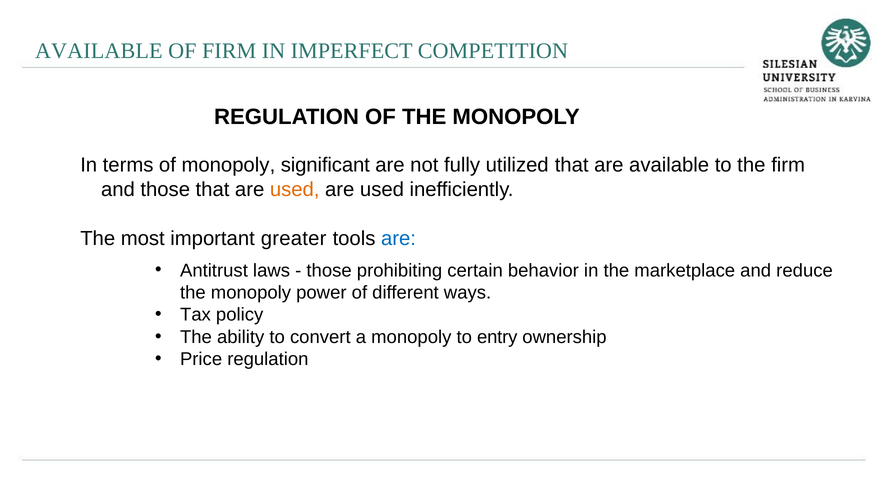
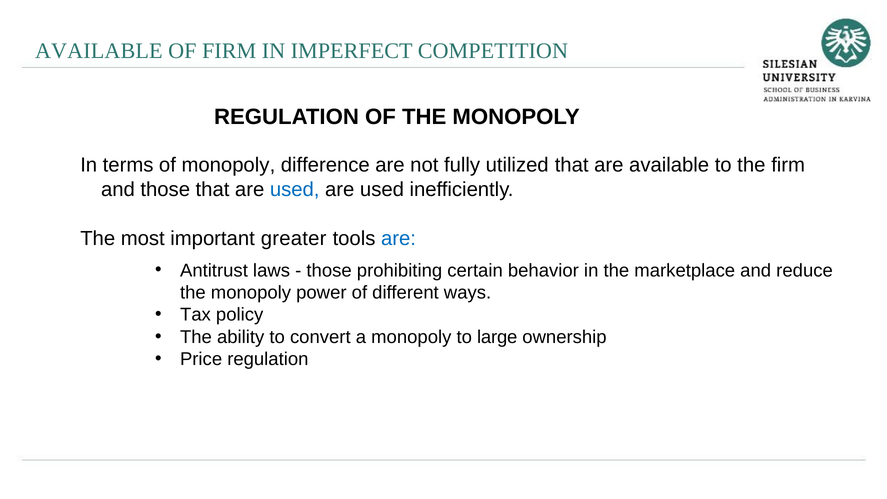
significant: significant -> difference
used at (295, 190) colour: orange -> blue
entry: entry -> large
